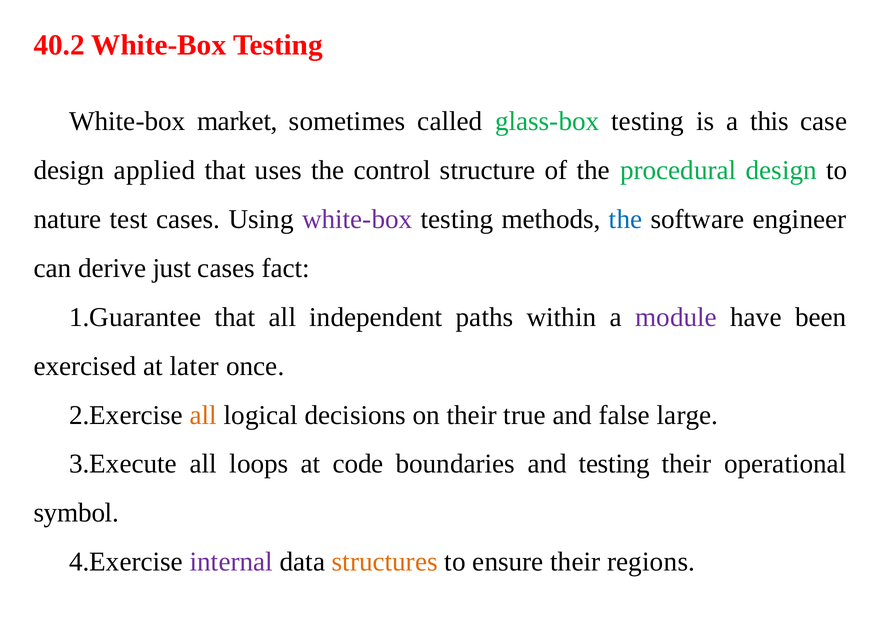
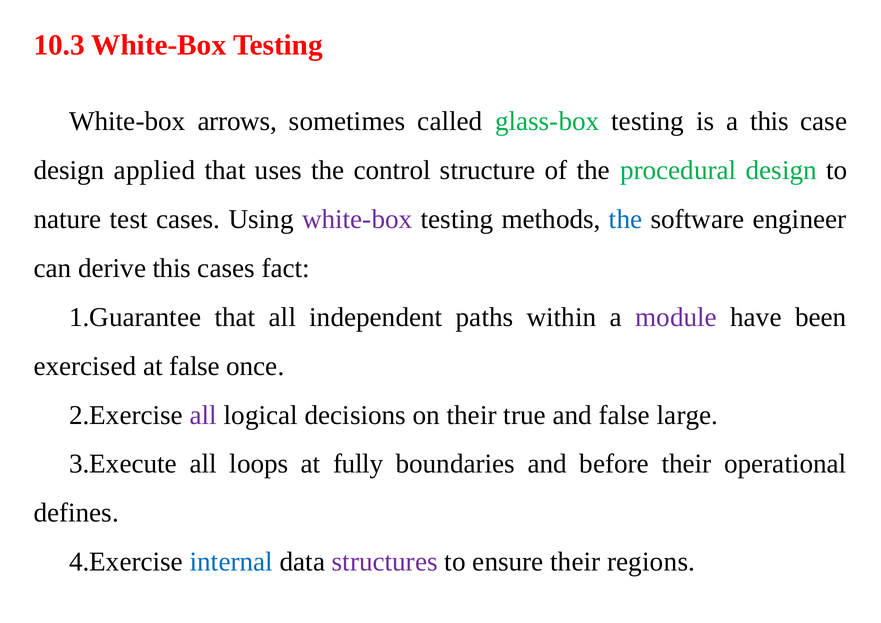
40.2: 40.2 -> 10.3
market: market -> arrows
derive just: just -> this
at later: later -> false
all at (203, 415) colour: orange -> purple
code: code -> fully
and testing: testing -> before
symbol: symbol -> defines
internal colour: purple -> blue
structures colour: orange -> purple
